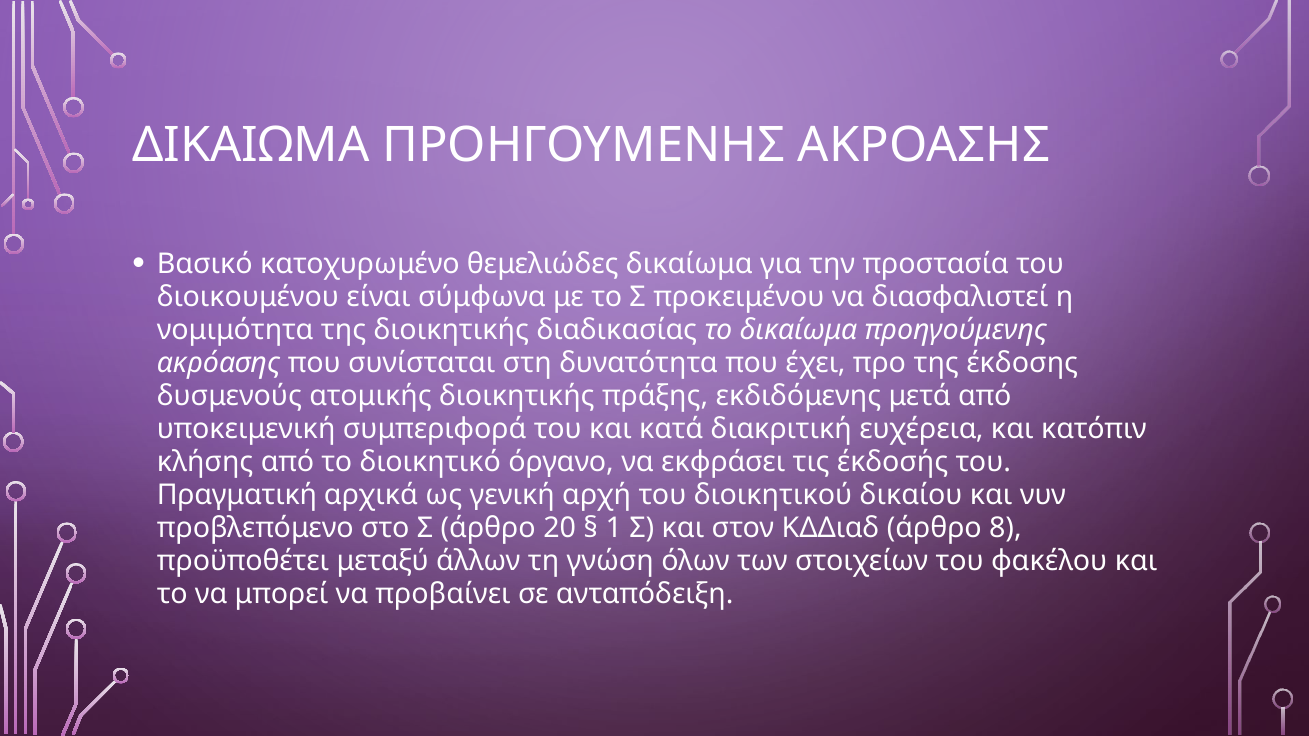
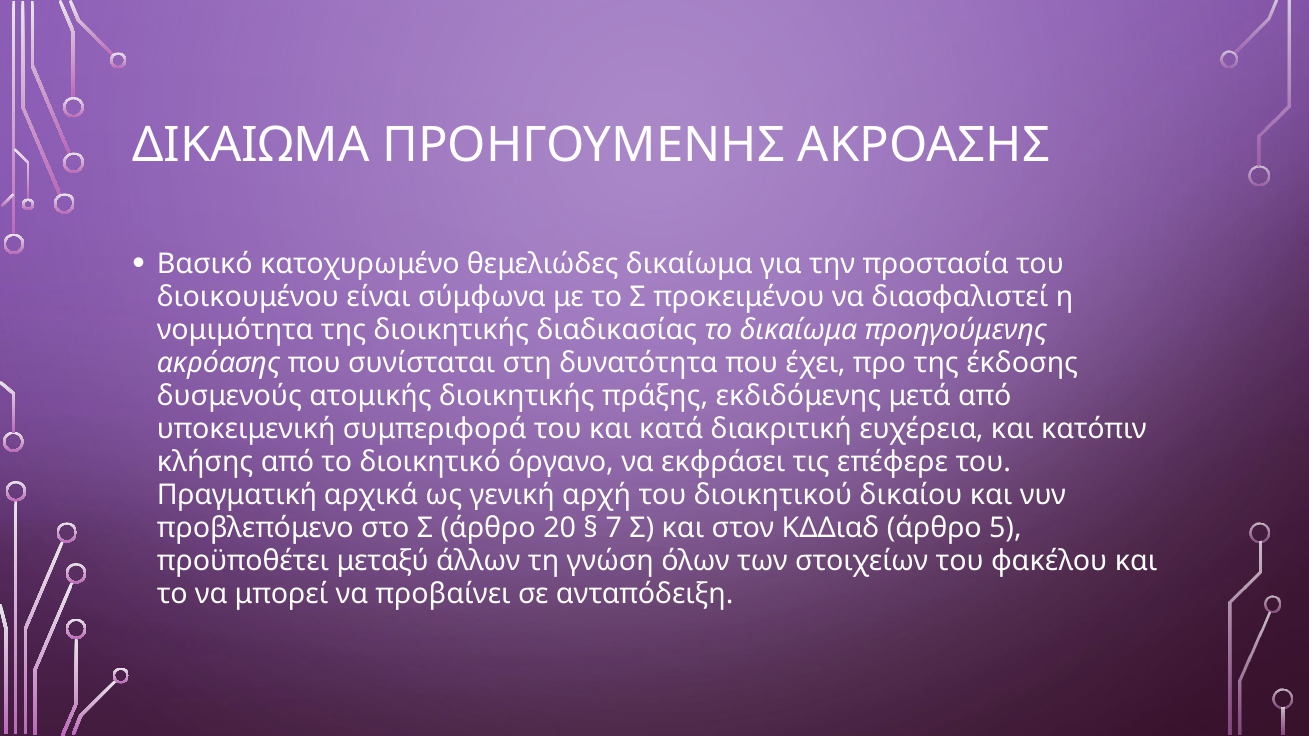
έκδοσής: έκδοσής -> επέφερε
1: 1 -> 7
8: 8 -> 5
